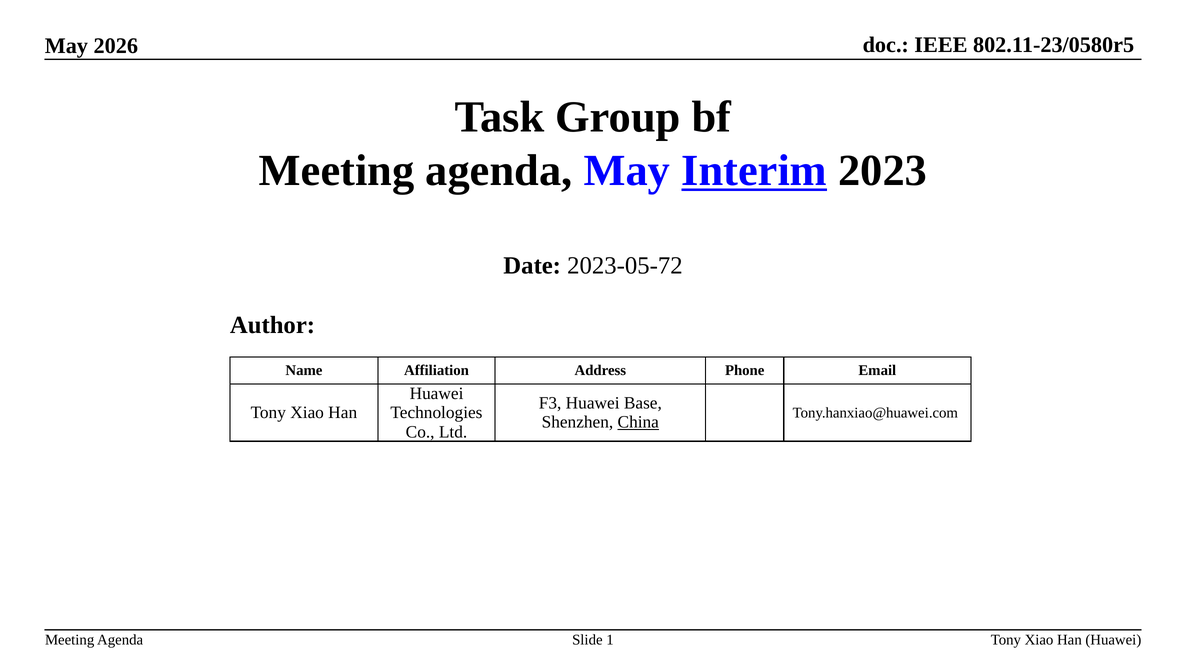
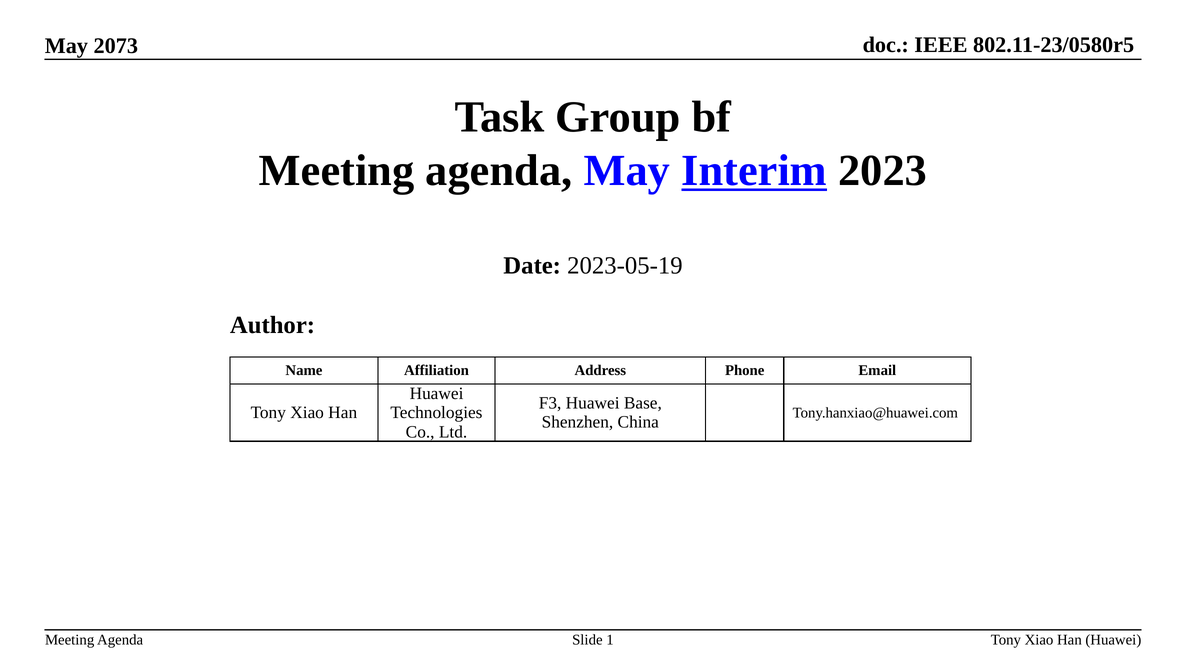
2026: 2026 -> 2073
2023-05-72: 2023-05-72 -> 2023-05-19
China underline: present -> none
